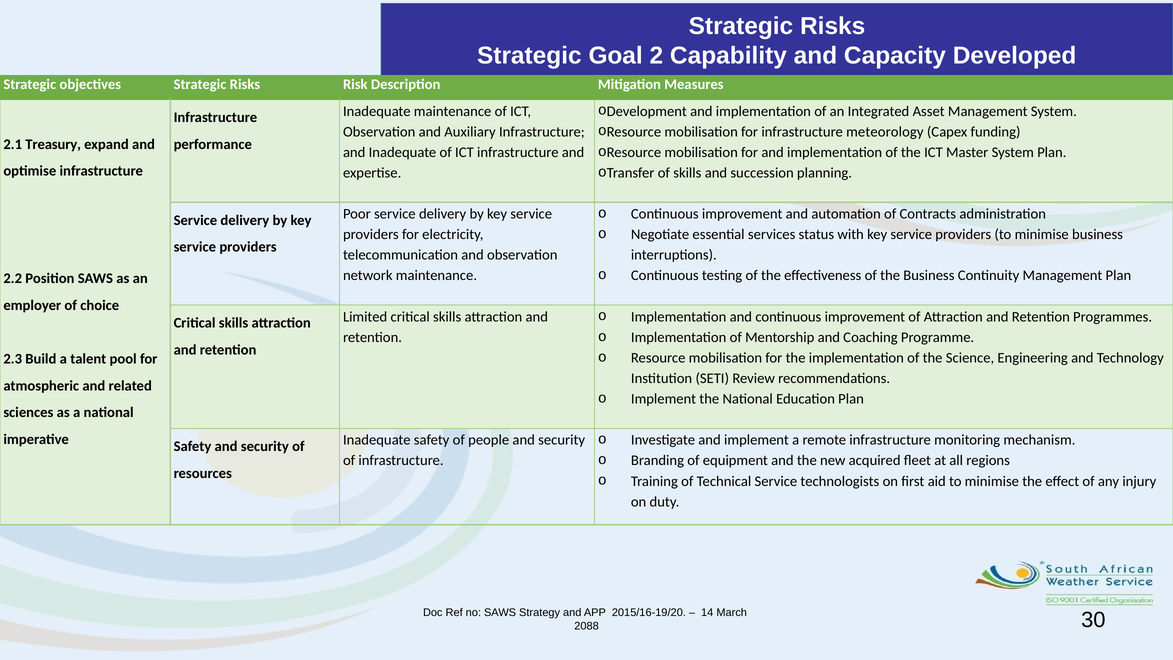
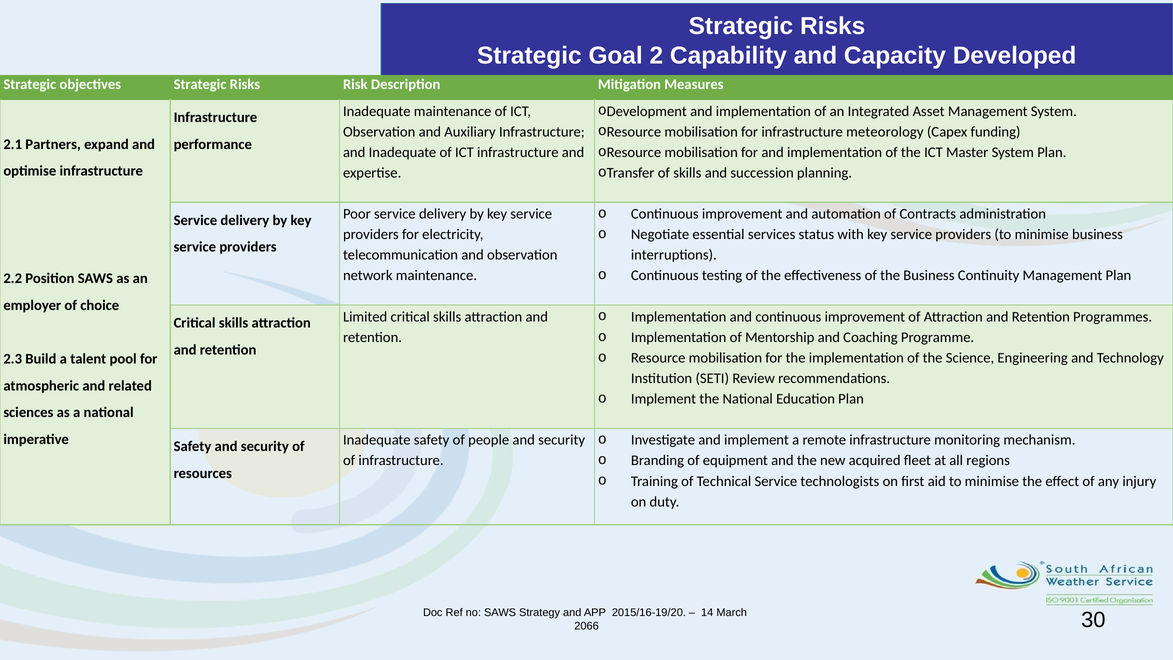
Treasury: Treasury -> Partners
2088: 2088 -> 2066
